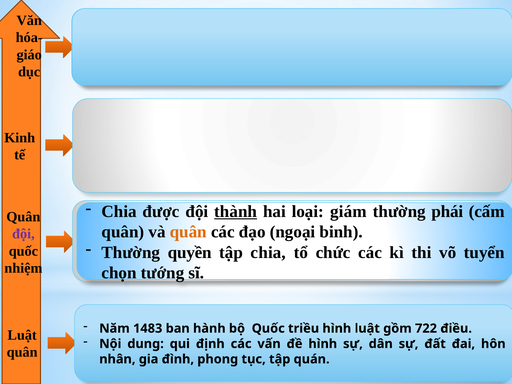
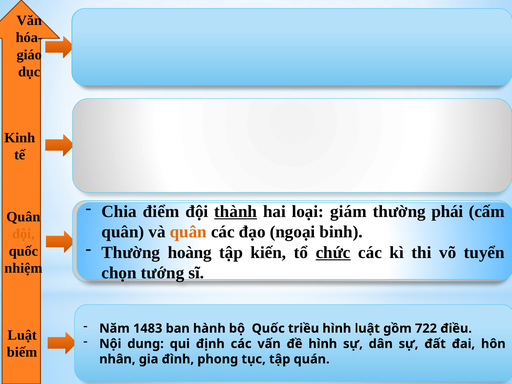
được: được -> điểm
đội at (23, 234) colour: purple -> orange
quyền: quyền -> hoàng
tập chia: chia -> kiến
chức underline: none -> present
quân at (22, 352): quân -> biếm
